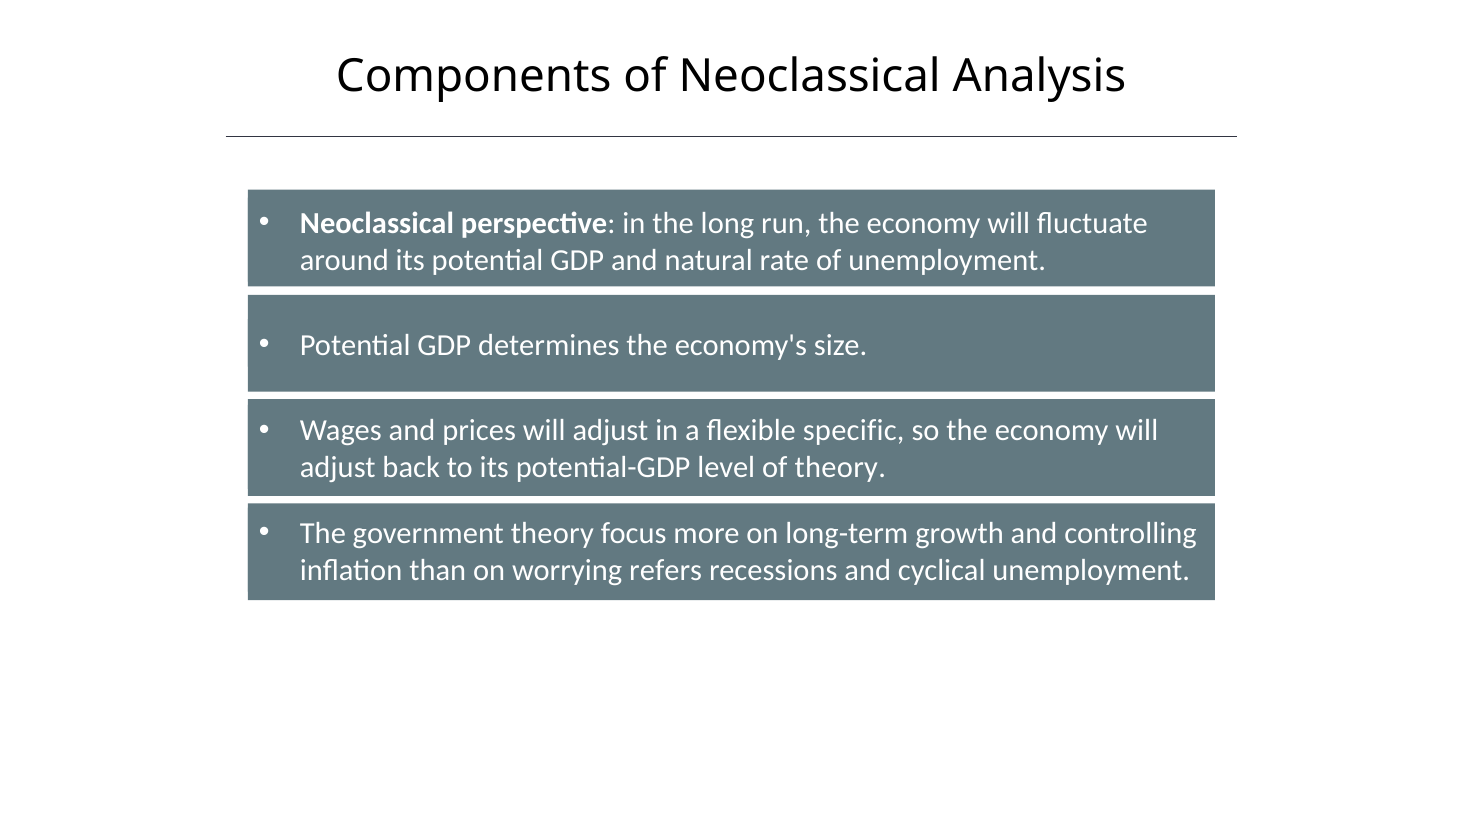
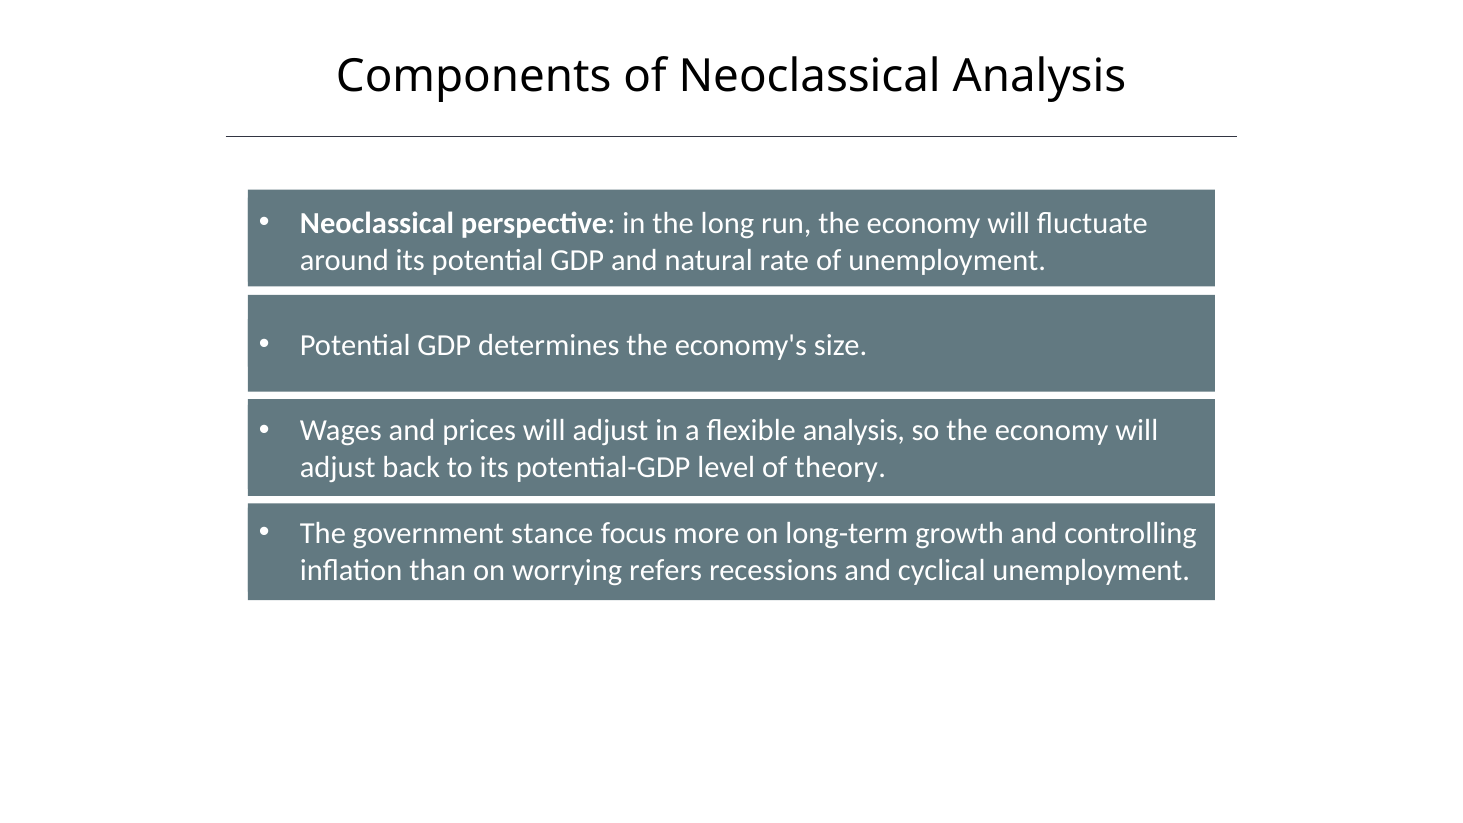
flexible specific: specific -> analysis
government theory: theory -> stance
